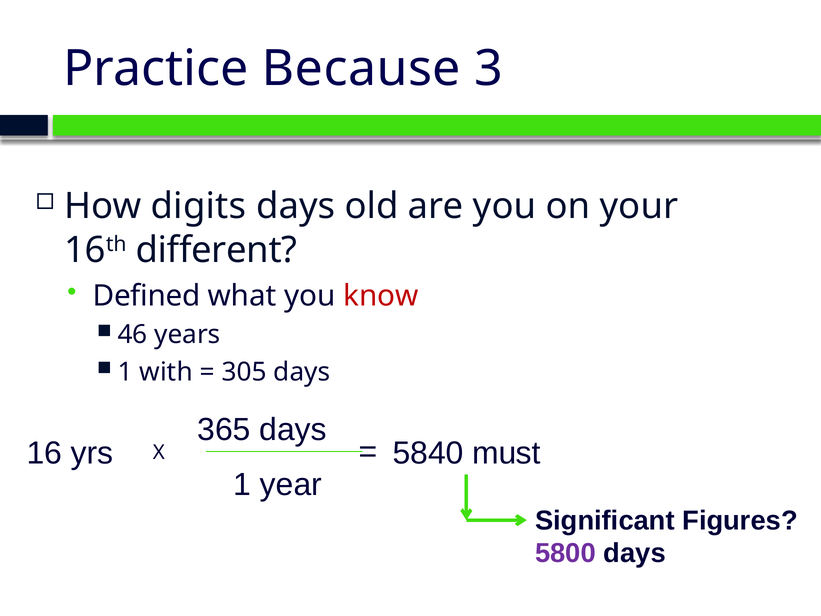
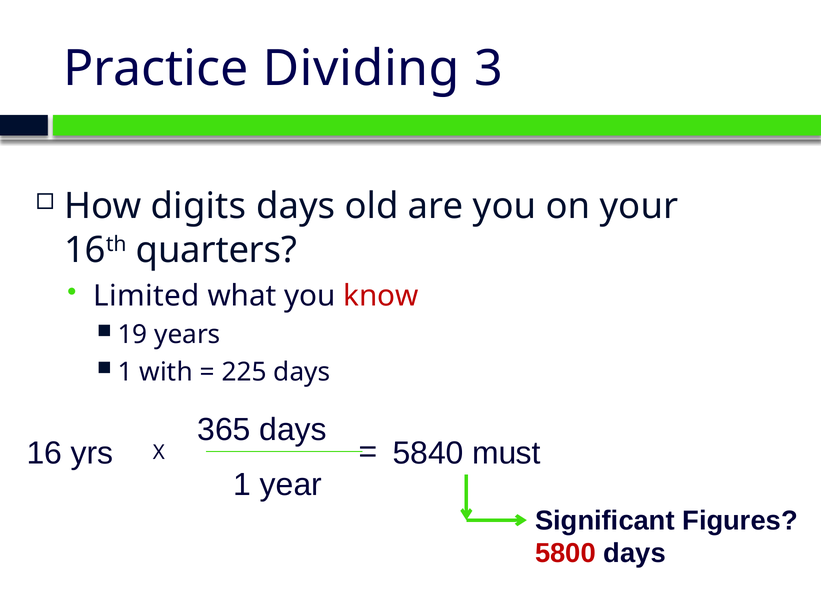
Because: Because -> Dividing
different: different -> quarters
Defined: Defined -> Limited
46: 46 -> 19
305: 305 -> 225
5800 colour: purple -> red
